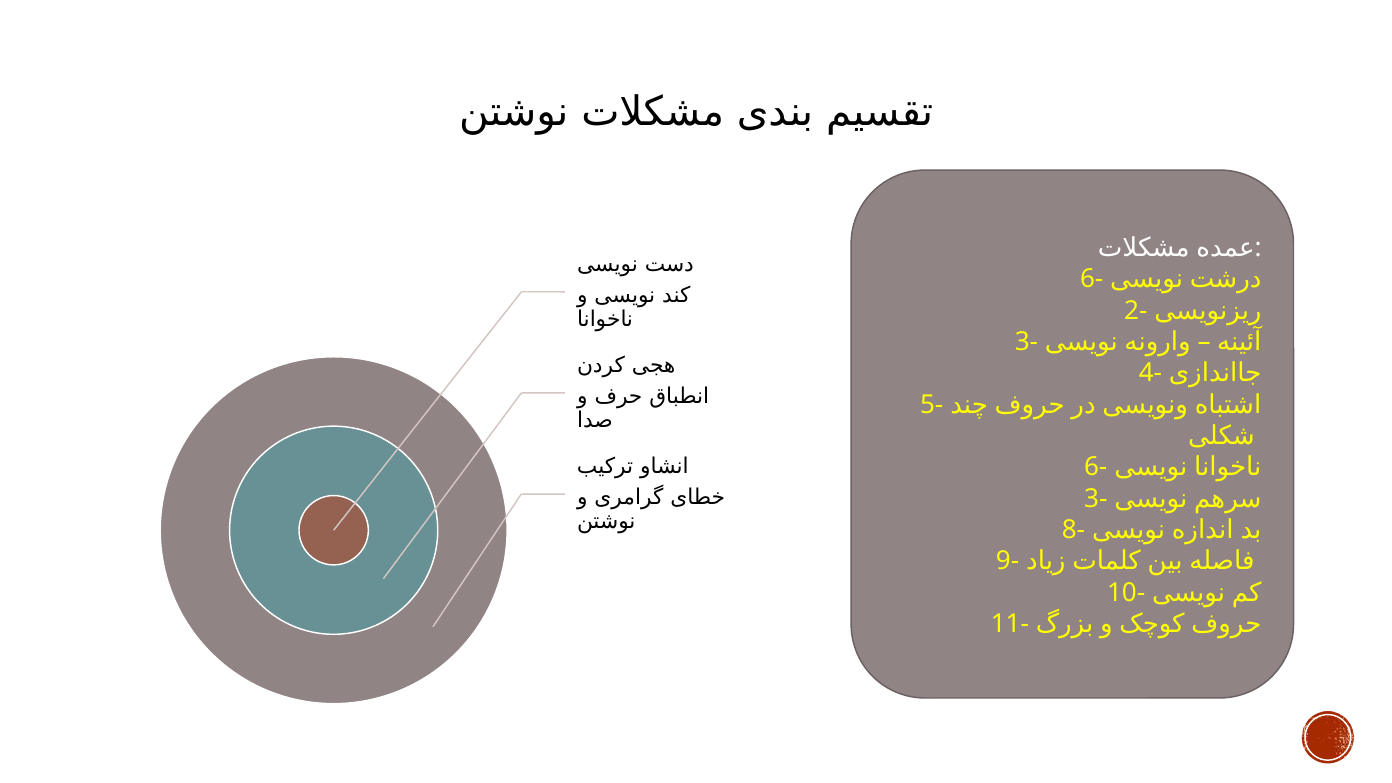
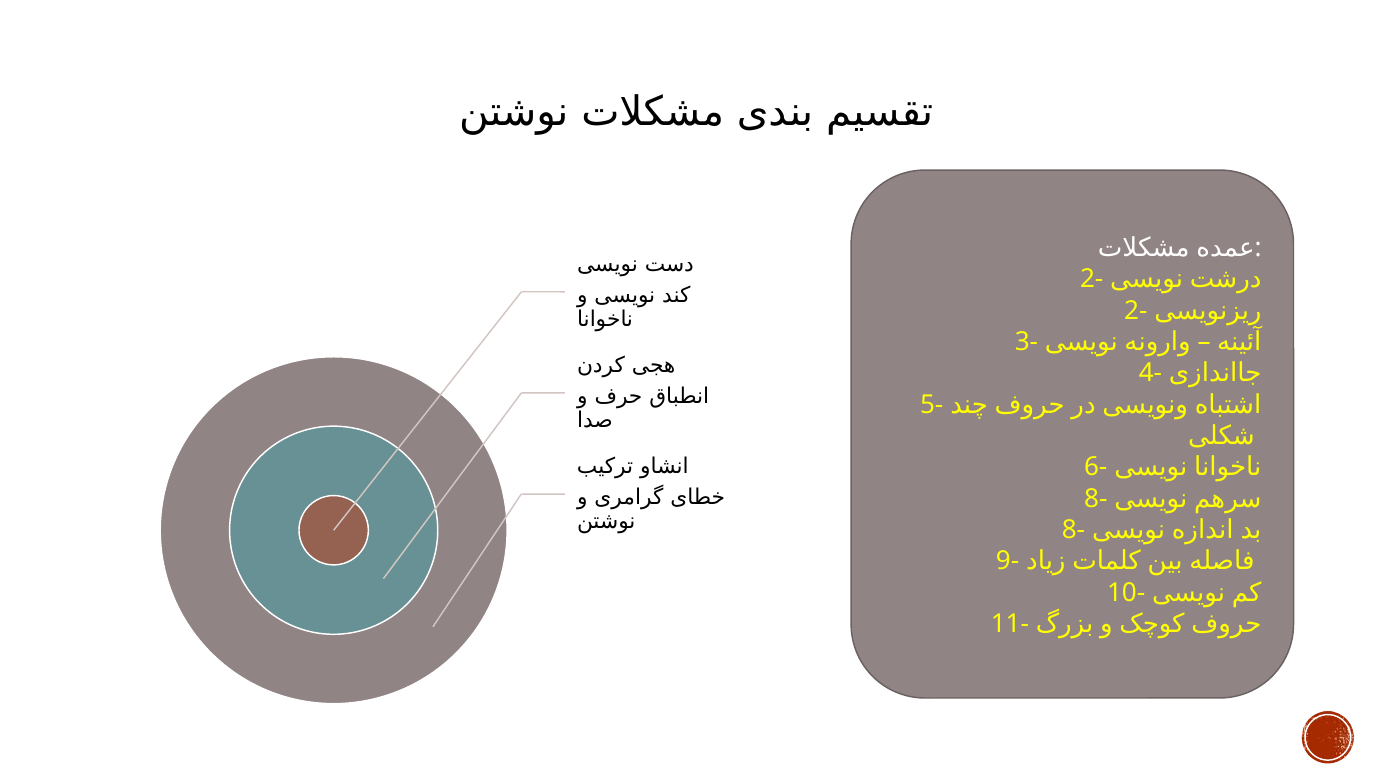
6- at (1092, 279): 6- -> 2-
3- at (1096, 498): 3- -> 8-
